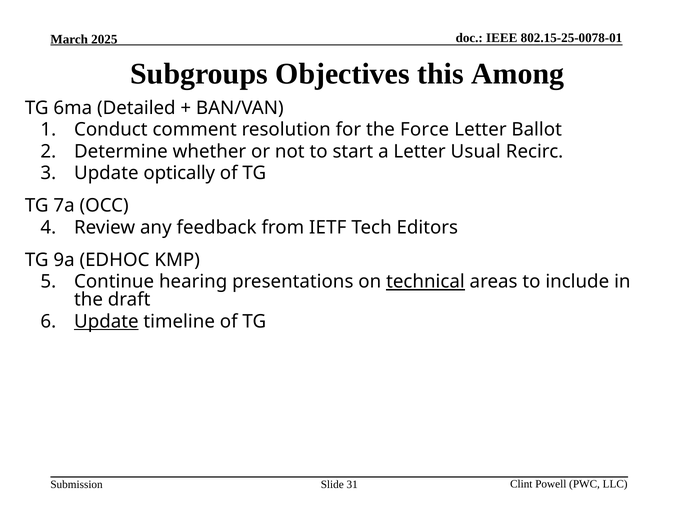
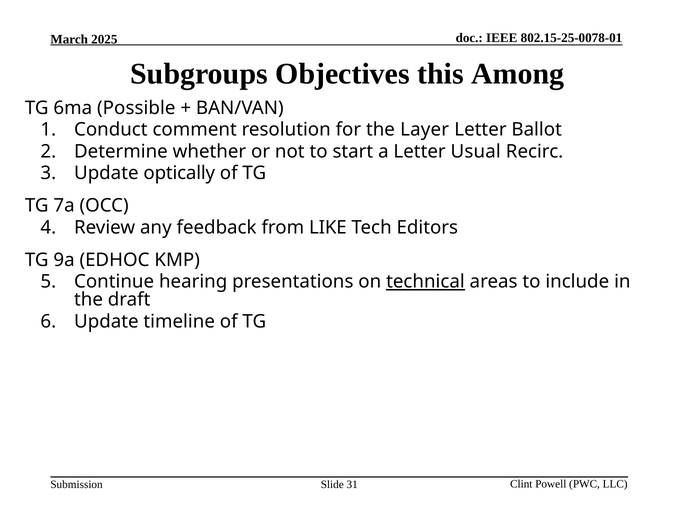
Detailed: Detailed -> Possible
Force: Force -> Layer
IETF: IETF -> LIKE
Update at (106, 321) underline: present -> none
